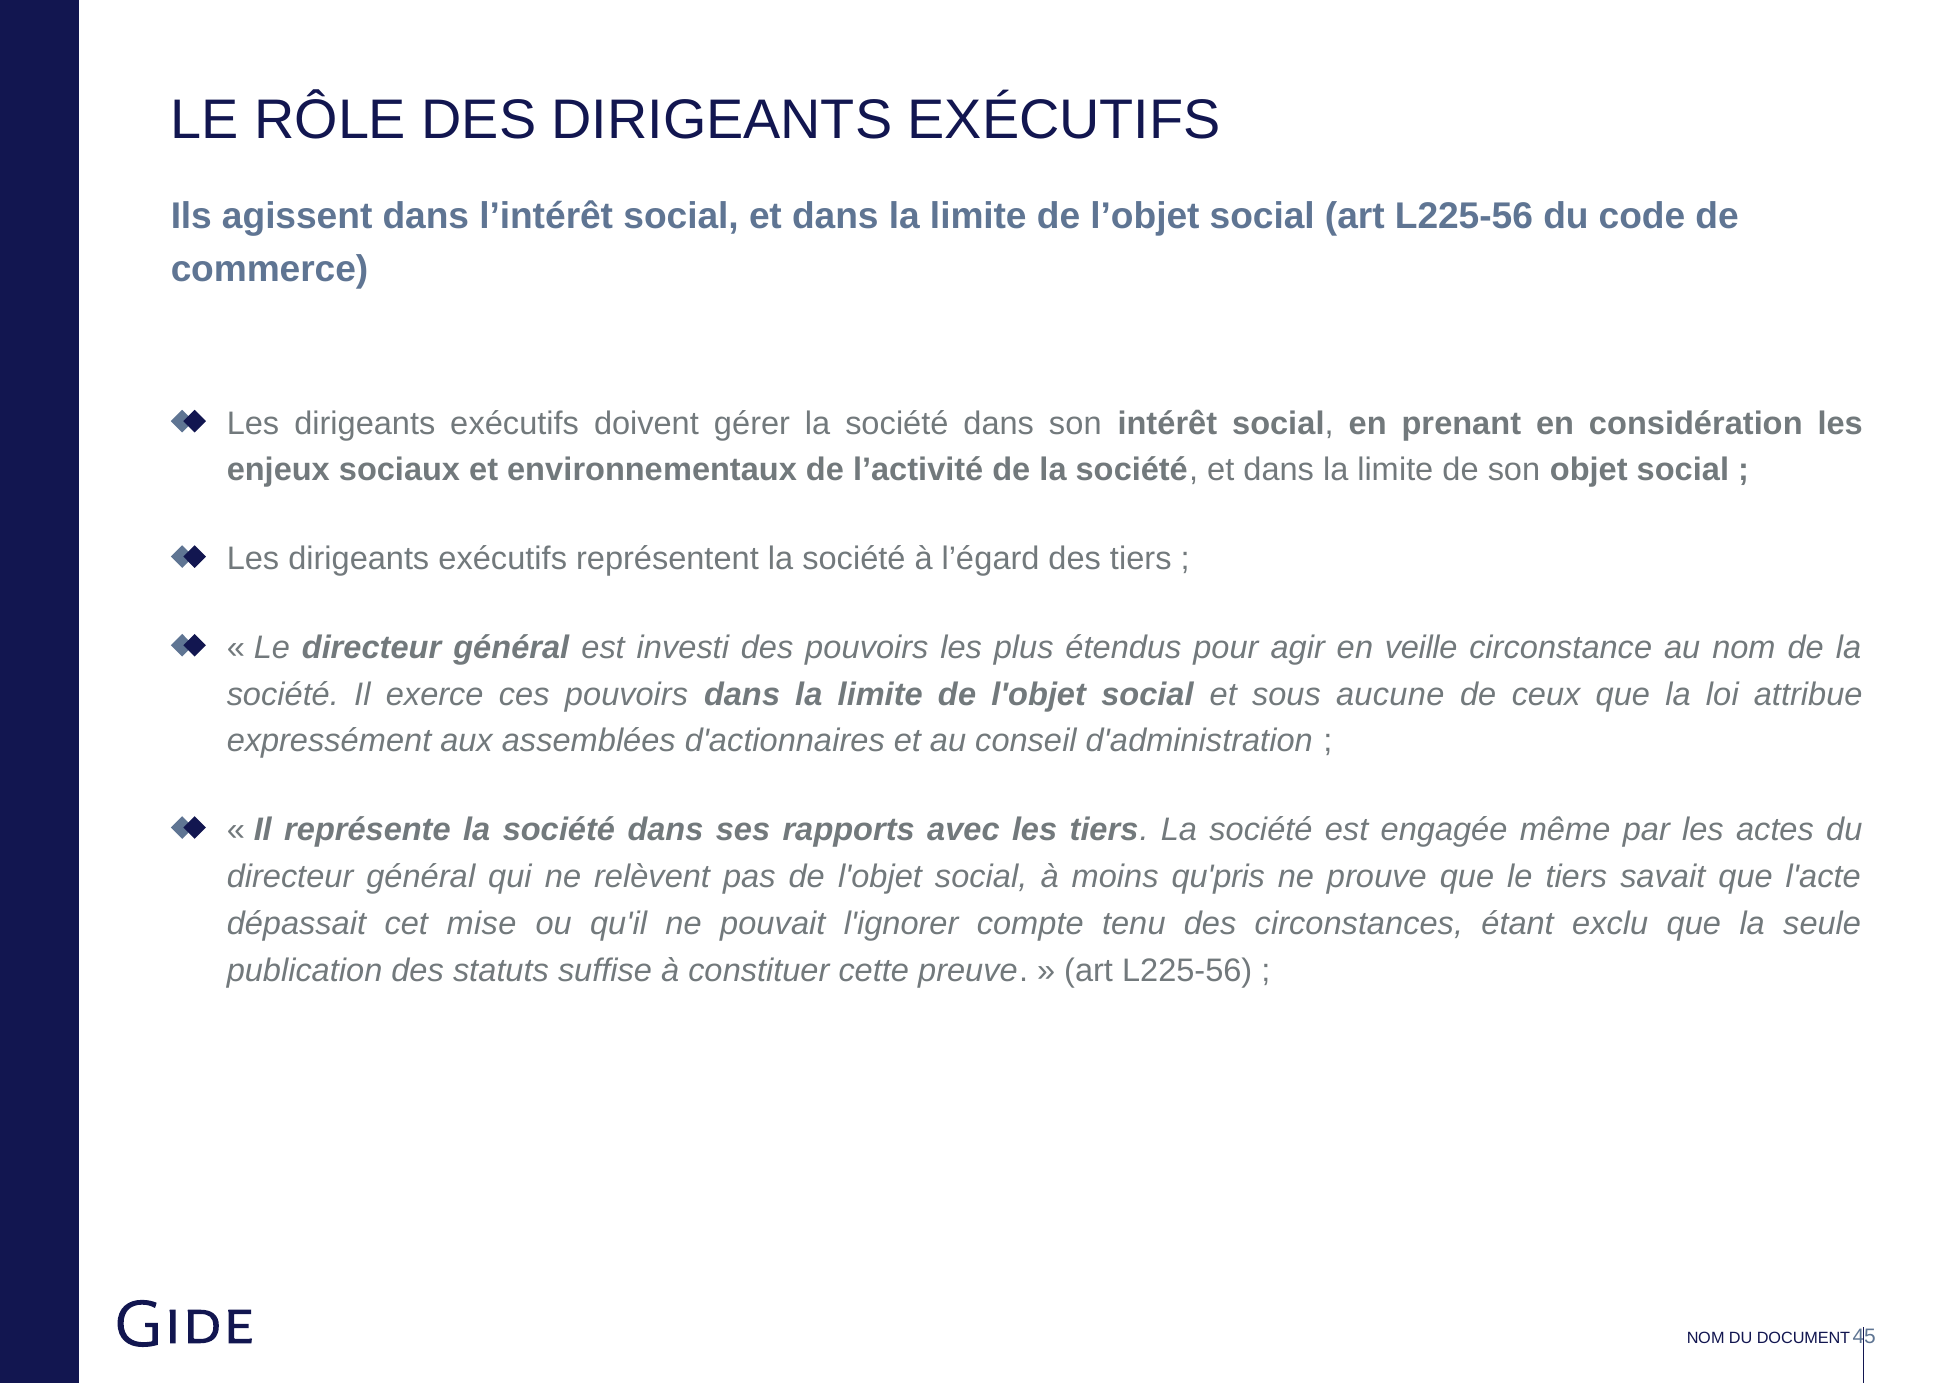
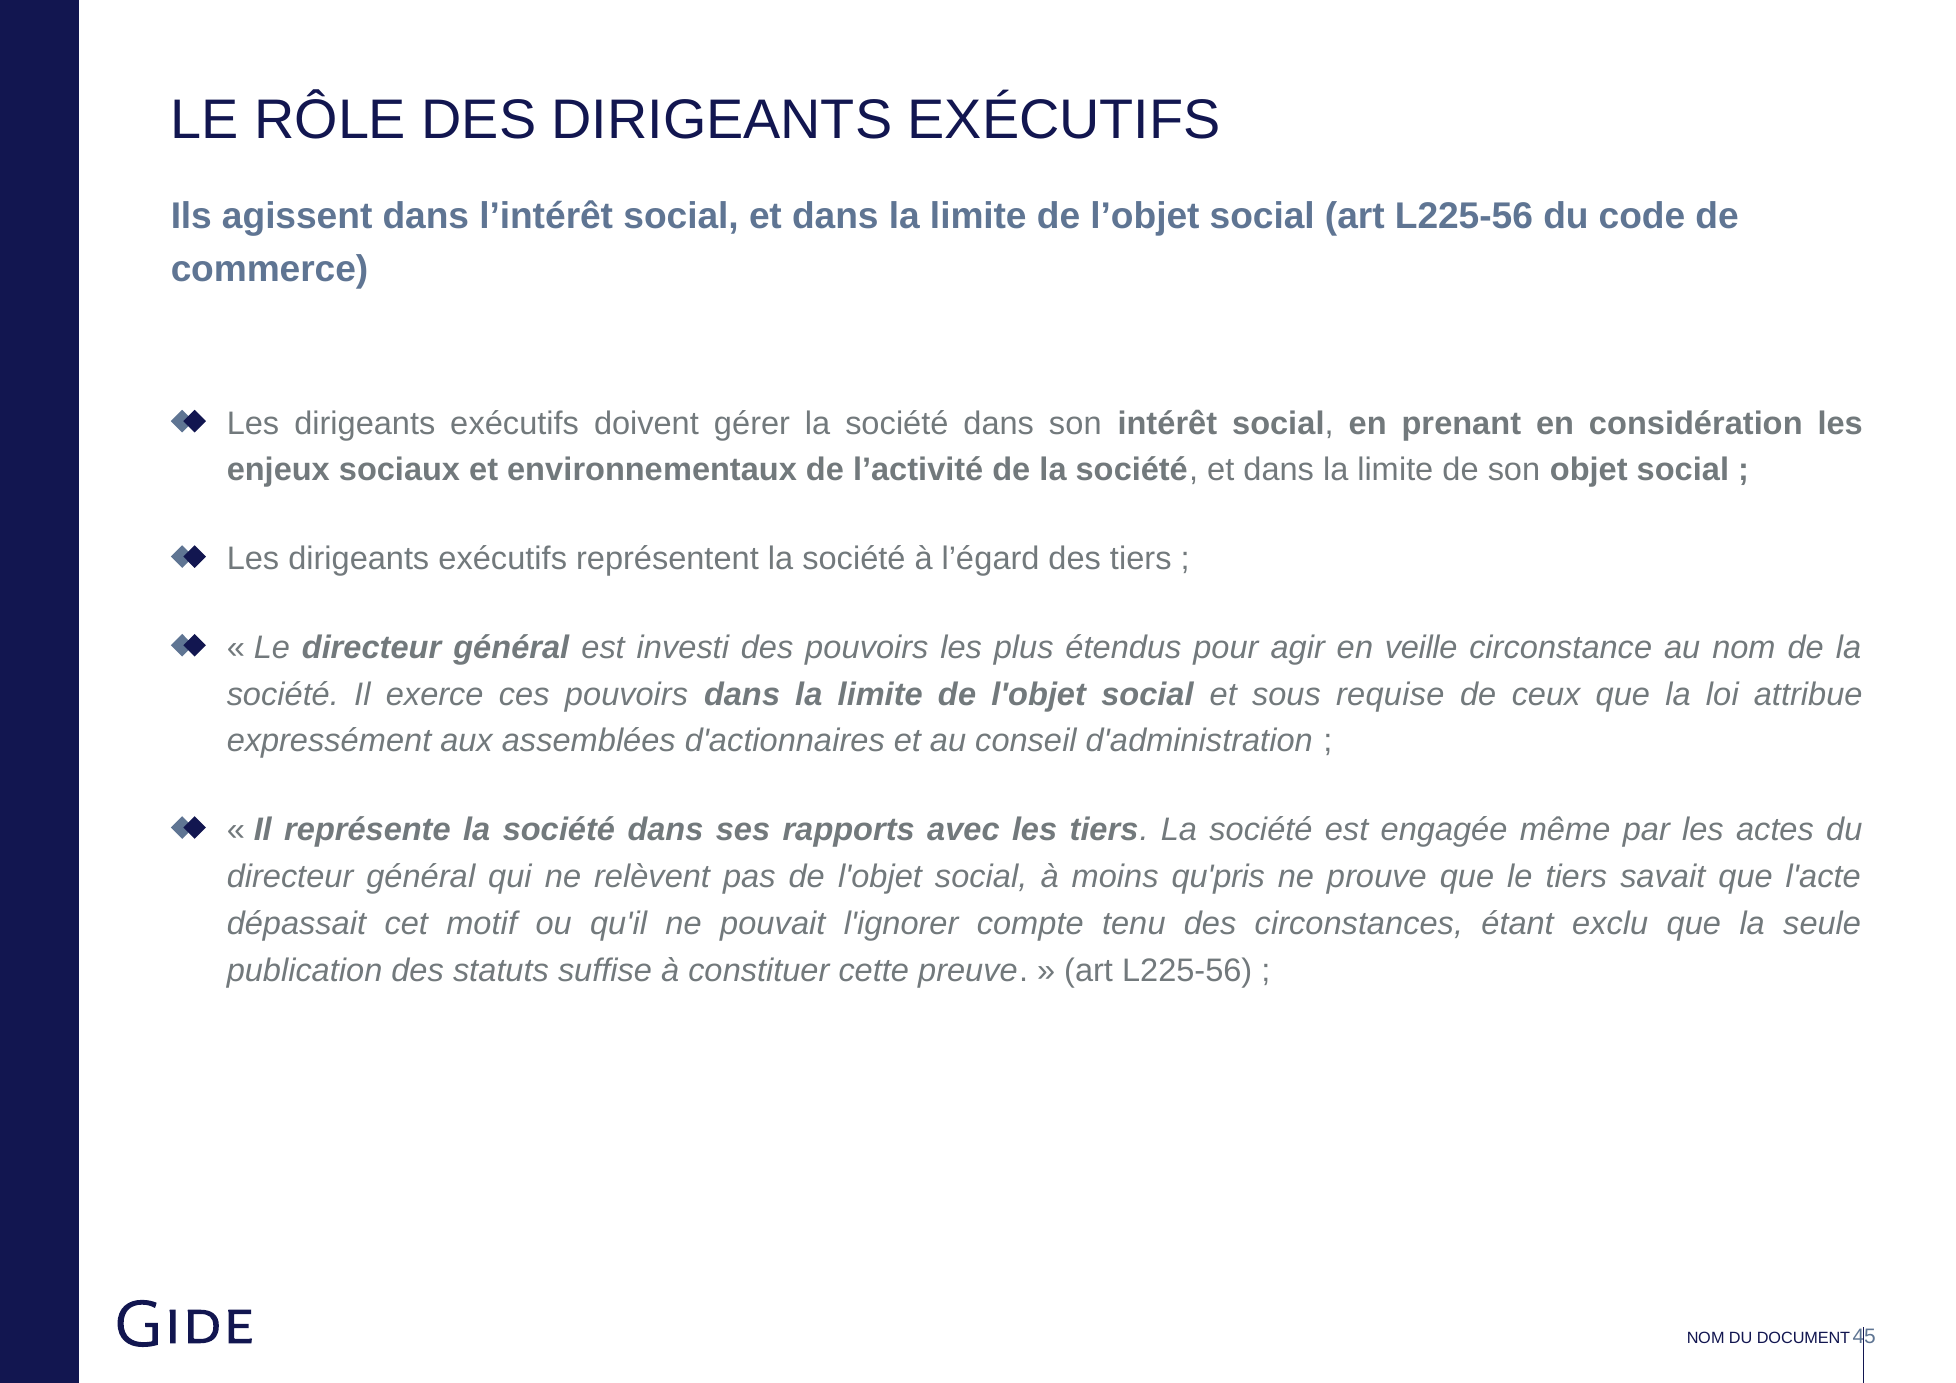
aucune: aucune -> requise
mise: mise -> motif
